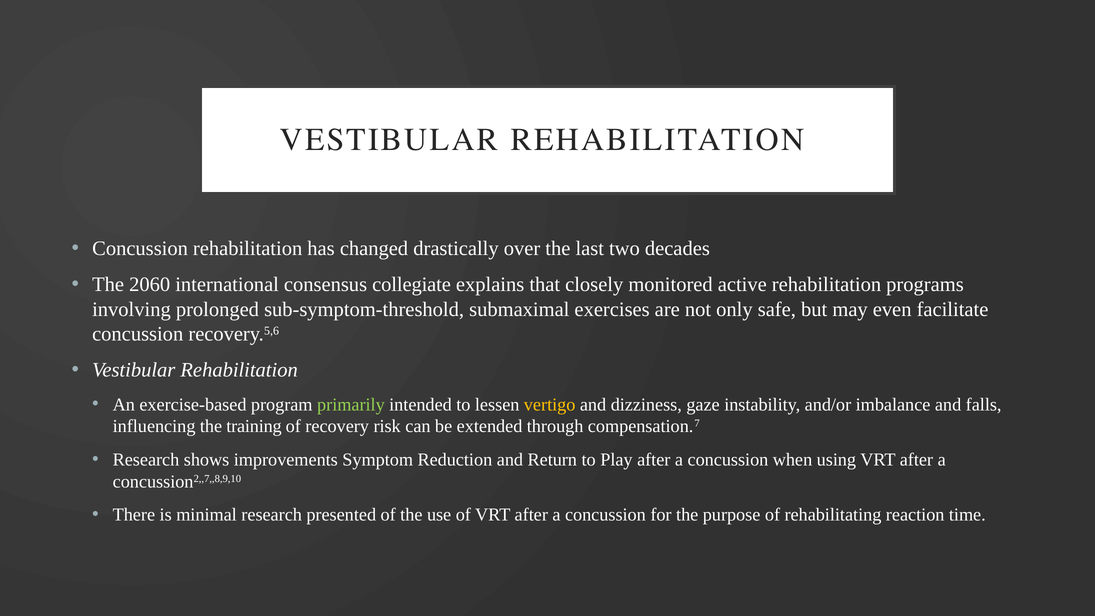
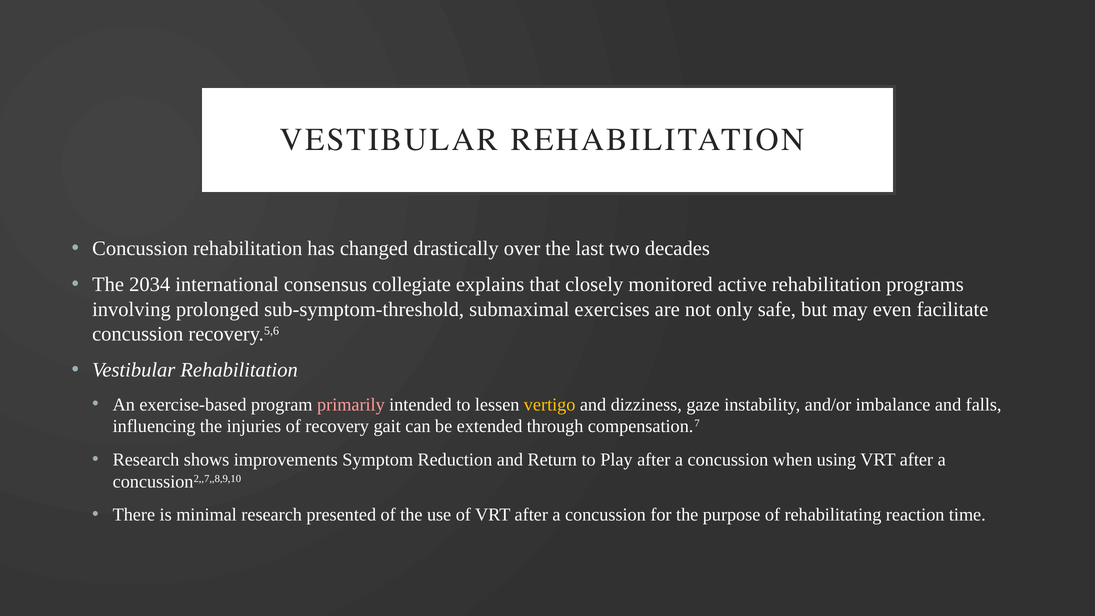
2060: 2060 -> 2034
primarily colour: light green -> pink
training: training -> injuries
risk: risk -> gait
